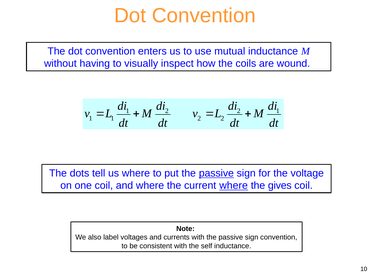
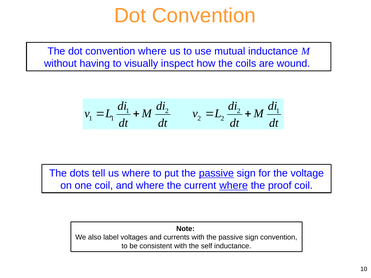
convention enters: enters -> where
gives: gives -> proof
